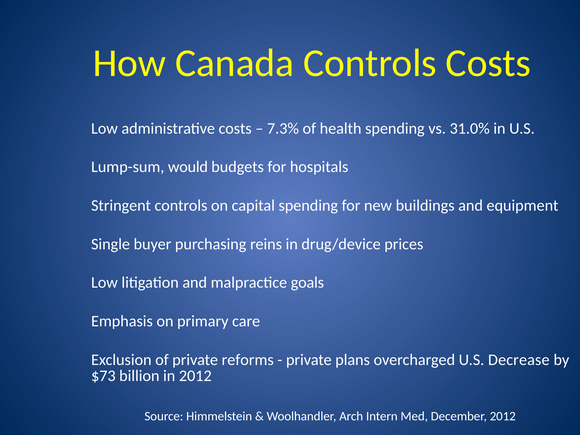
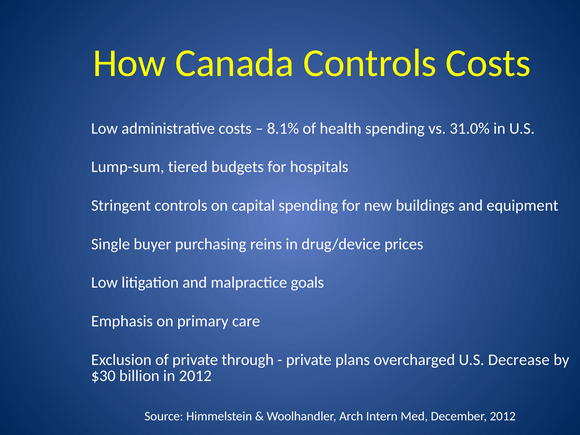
7.3%: 7.3% -> 8.1%
would: would -> tiered
reforms: reforms -> through
$73: $73 -> $30
